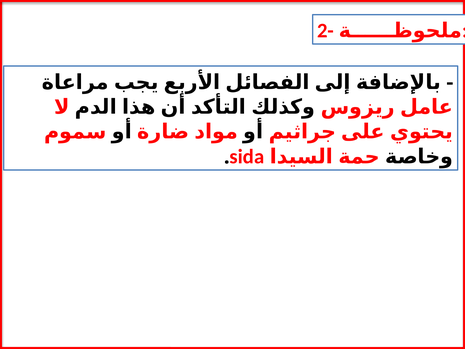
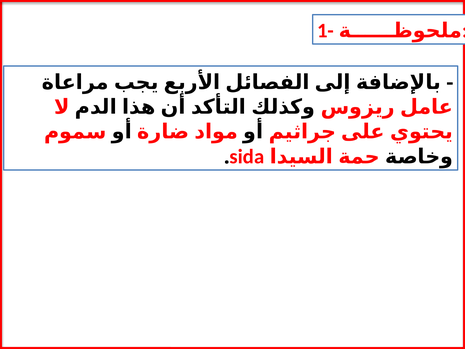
2-: 2- -> 1-
